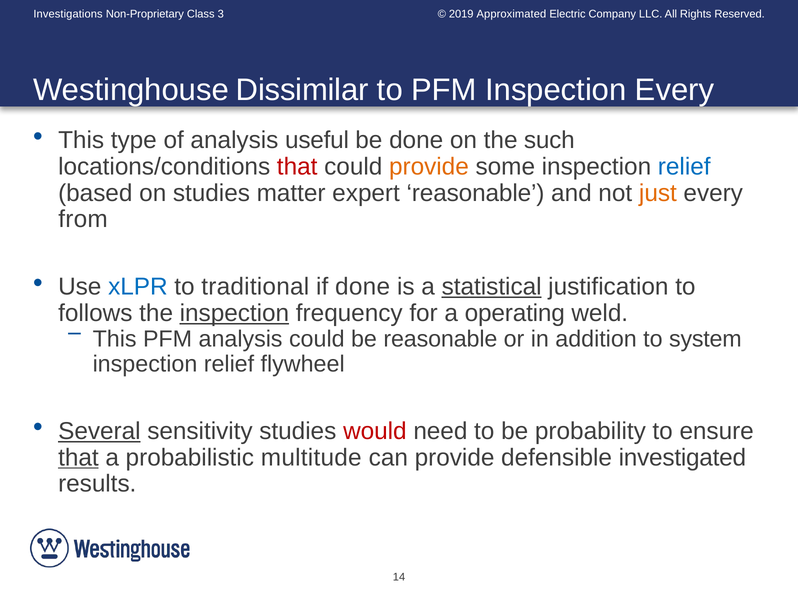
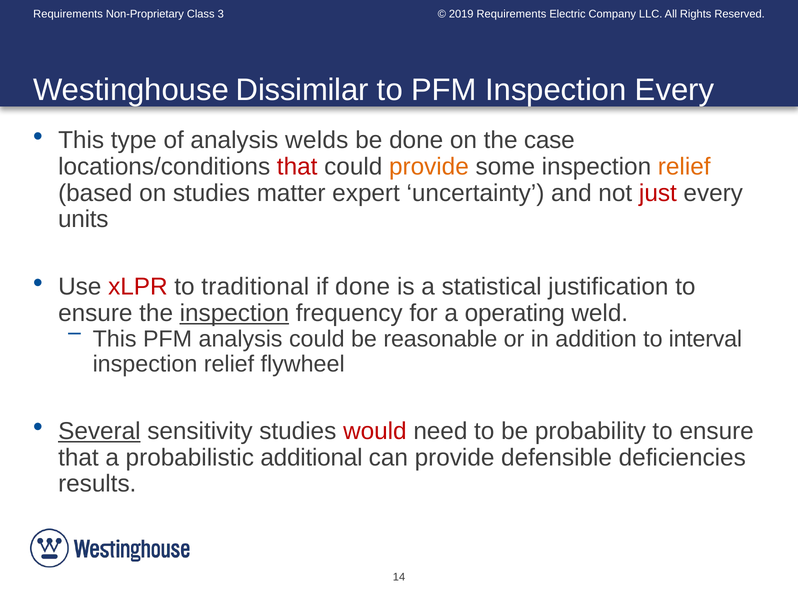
Investigations at (68, 14): Investigations -> Requirements
Approximated at (511, 14): Approximated -> Requirements
useful: useful -> welds
such: such -> case
relief at (684, 167) colour: blue -> orange
expert reasonable: reasonable -> uncertainty
just colour: orange -> red
from: from -> units
xLPR colour: blue -> red
statistical underline: present -> none
follows at (95, 313): follows -> ensure
system: system -> interval
that at (78, 457) underline: present -> none
multitude: multitude -> additional
investigated: investigated -> deficiencies
